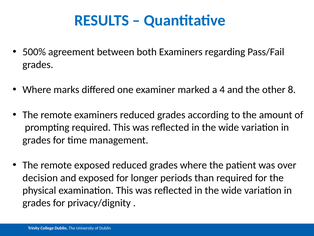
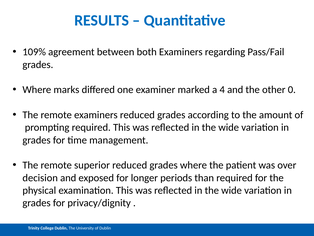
500%: 500% -> 109%
8: 8 -> 0
remote exposed: exposed -> superior
